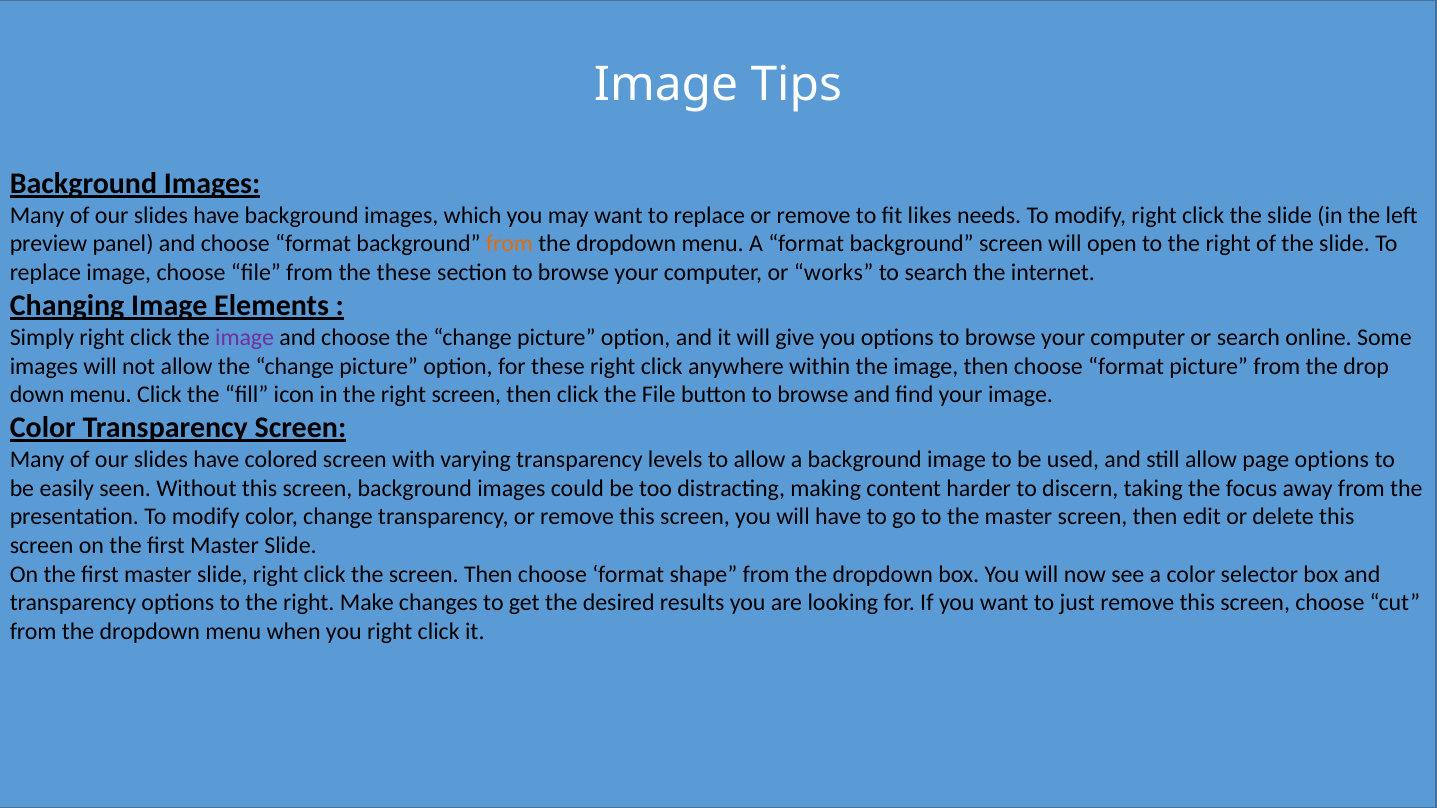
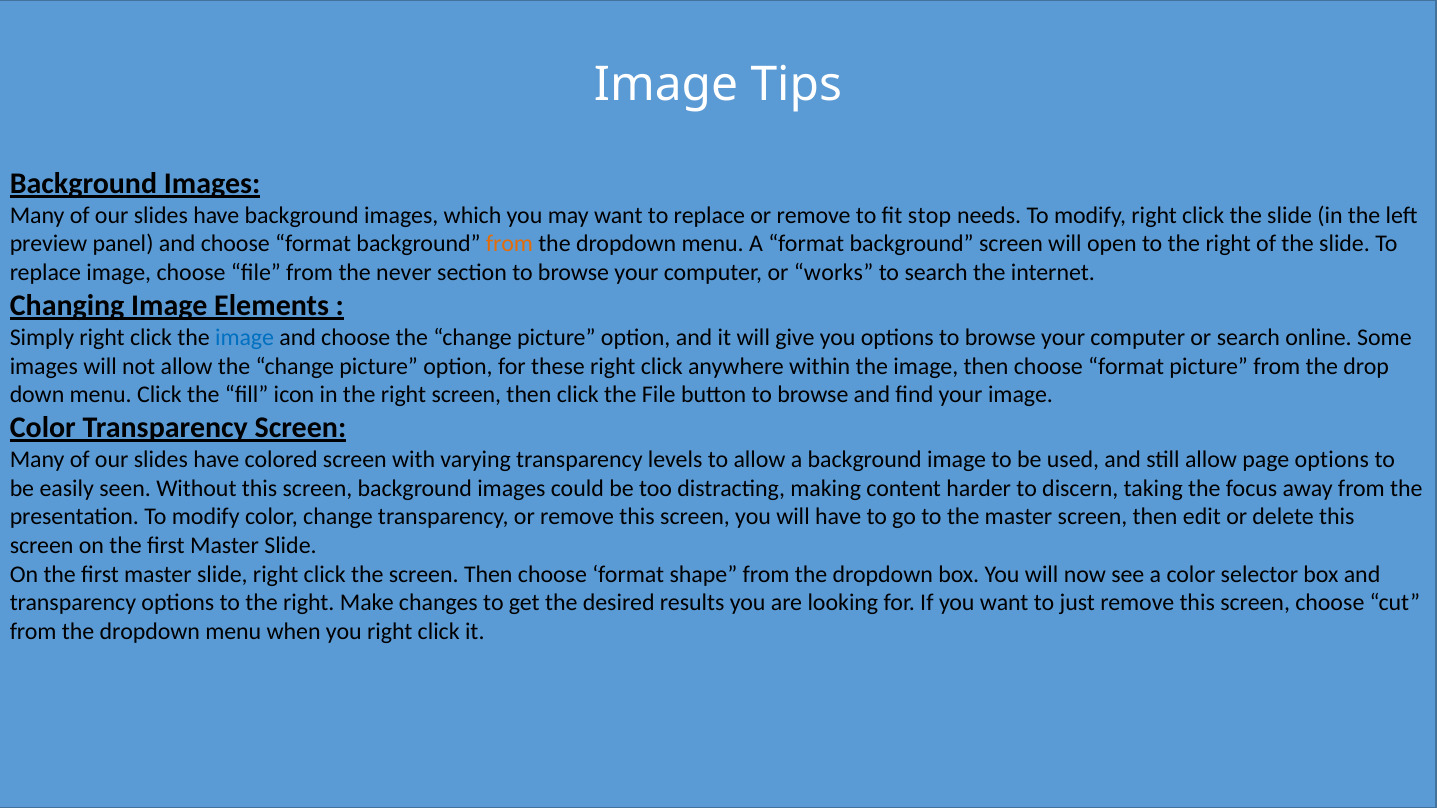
likes: likes -> stop
the these: these -> never
image at (245, 338) colour: purple -> blue
